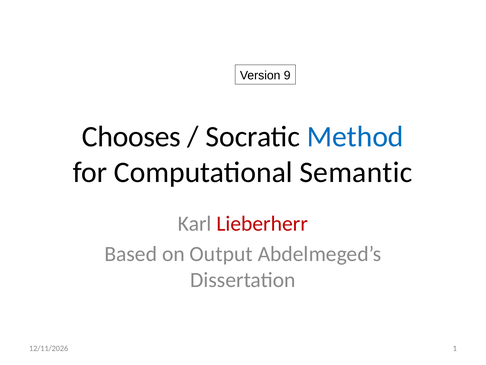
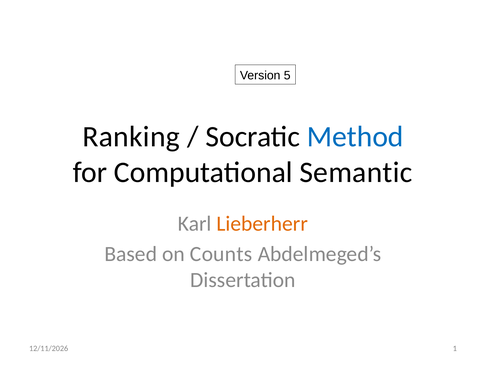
9: 9 -> 5
Chooses: Chooses -> Ranking
Lieberherr colour: red -> orange
Output: Output -> Counts
